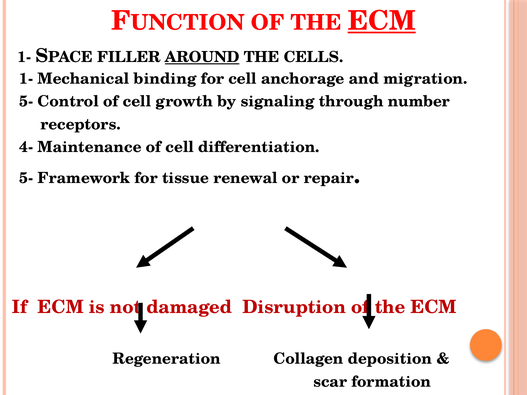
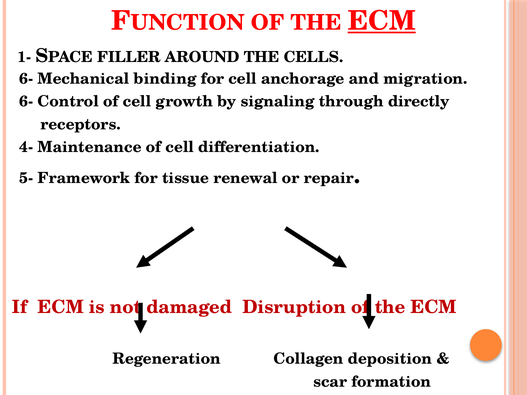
AROUND underline: present -> none
1- at (26, 79): 1- -> 6-
5- at (26, 102): 5- -> 6-
number: number -> directly
